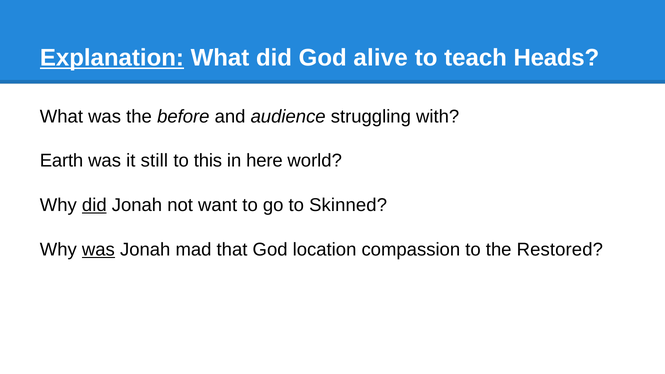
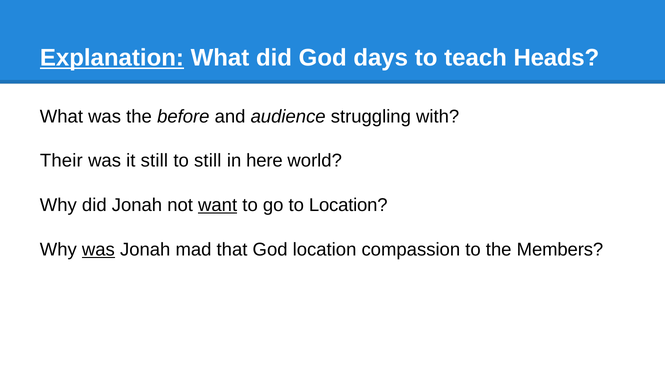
alive: alive -> days
Earth: Earth -> Their
to this: this -> still
did at (94, 205) underline: present -> none
want underline: none -> present
to Skinned: Skinned -> Location
Restored: Restored -> Members
